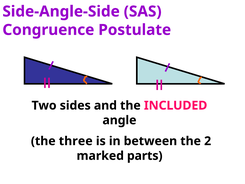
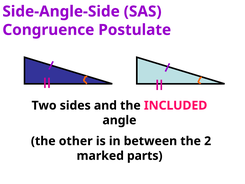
three: three -> other
